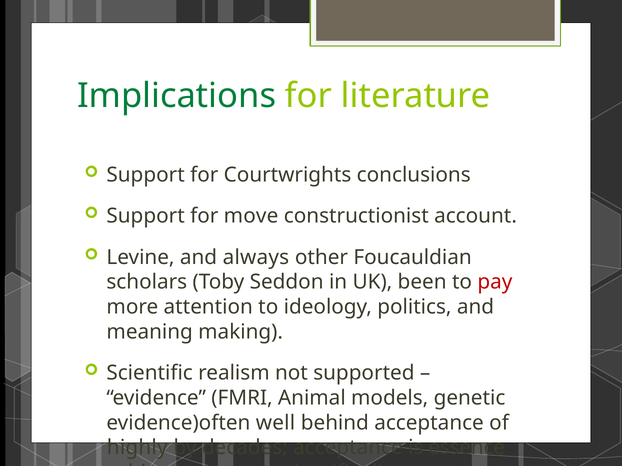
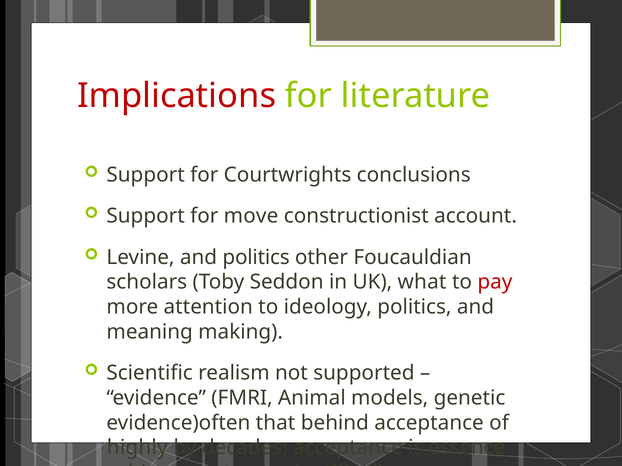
Implications colour: green -> red
and always: always -> politics
been: been -> what
well: well -> that
